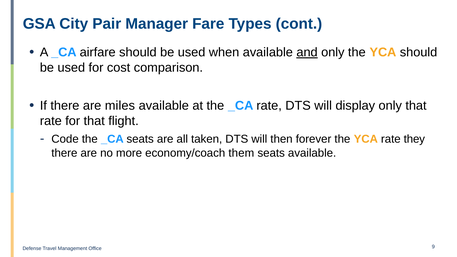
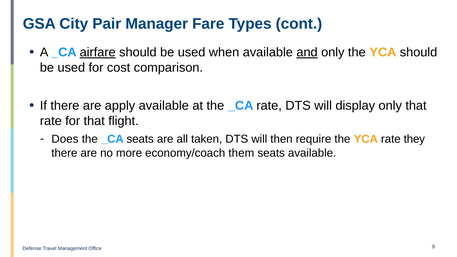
airfare underline: none -> present
miles: miles -> apply
Code: Code -> Does
forever: forever -> require
